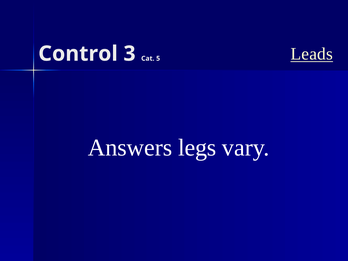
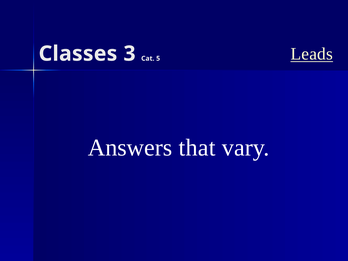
Control: Control -> Classes
legs: legs -> that
